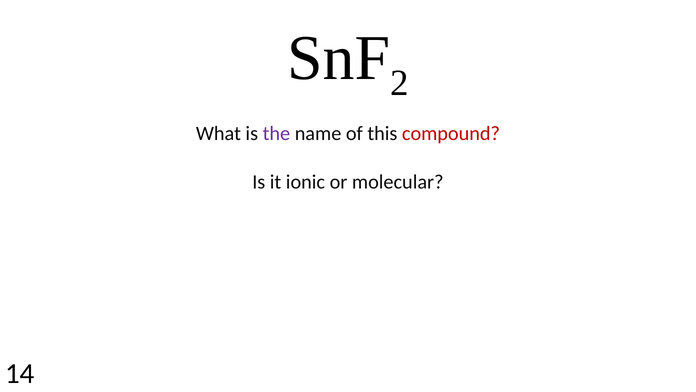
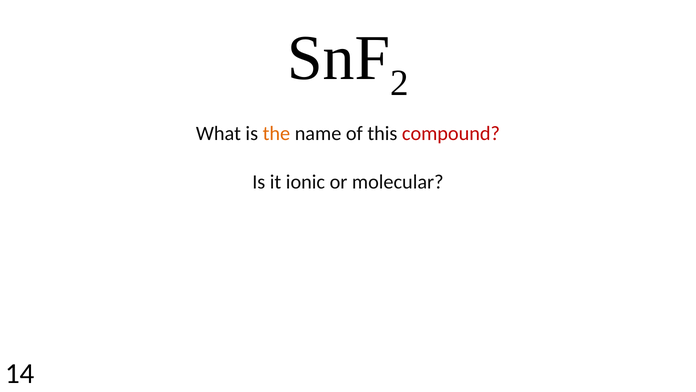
the colour: purple -> orange
